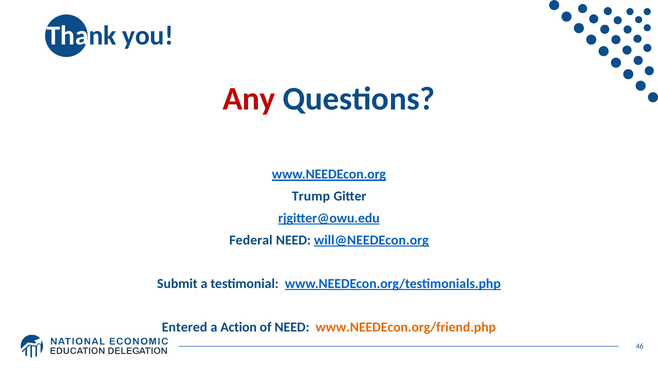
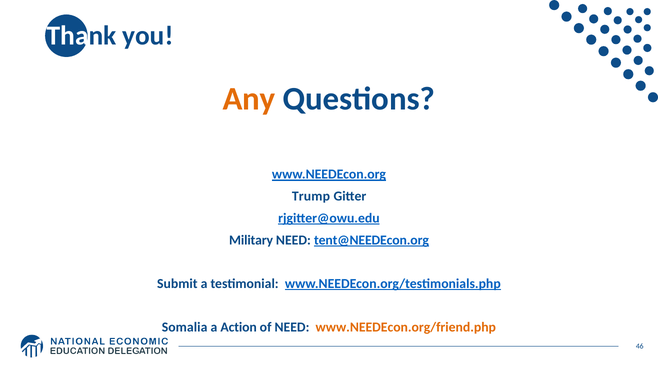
Any colour: red -> orange
Federal: Federal -> Military
will@NEEDEcon.org: will@NEEDEcon.org -> tent@NEEDEcon.org
Entered: Entered -> Somalia
